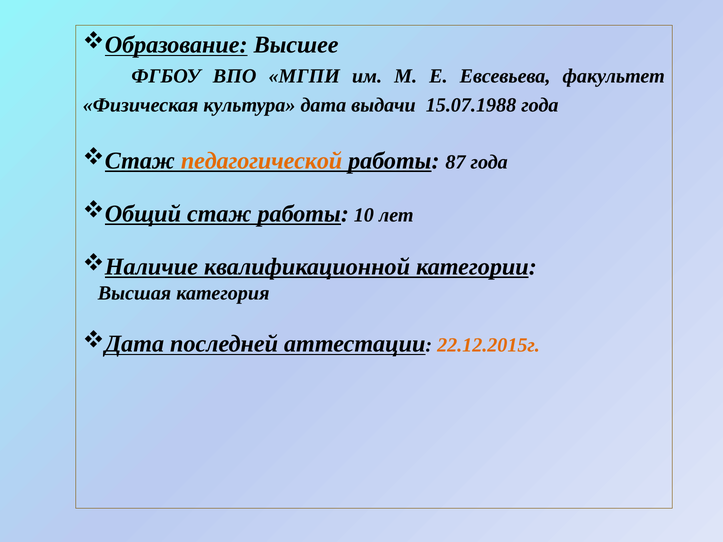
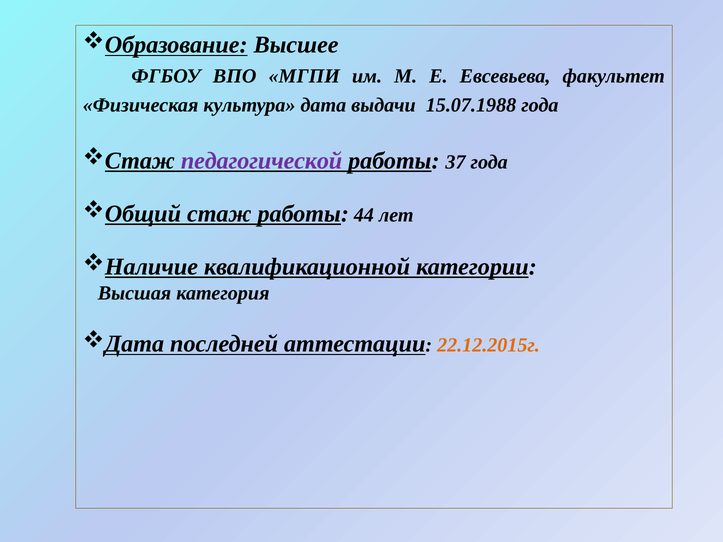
педагогической colour: orange -> purple
87: 87 -> 37
10: 10 -> 44
